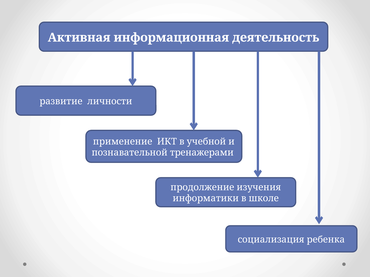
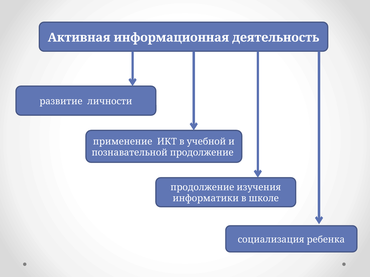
познавательной тренажерами: тренажерами -> продолжение
